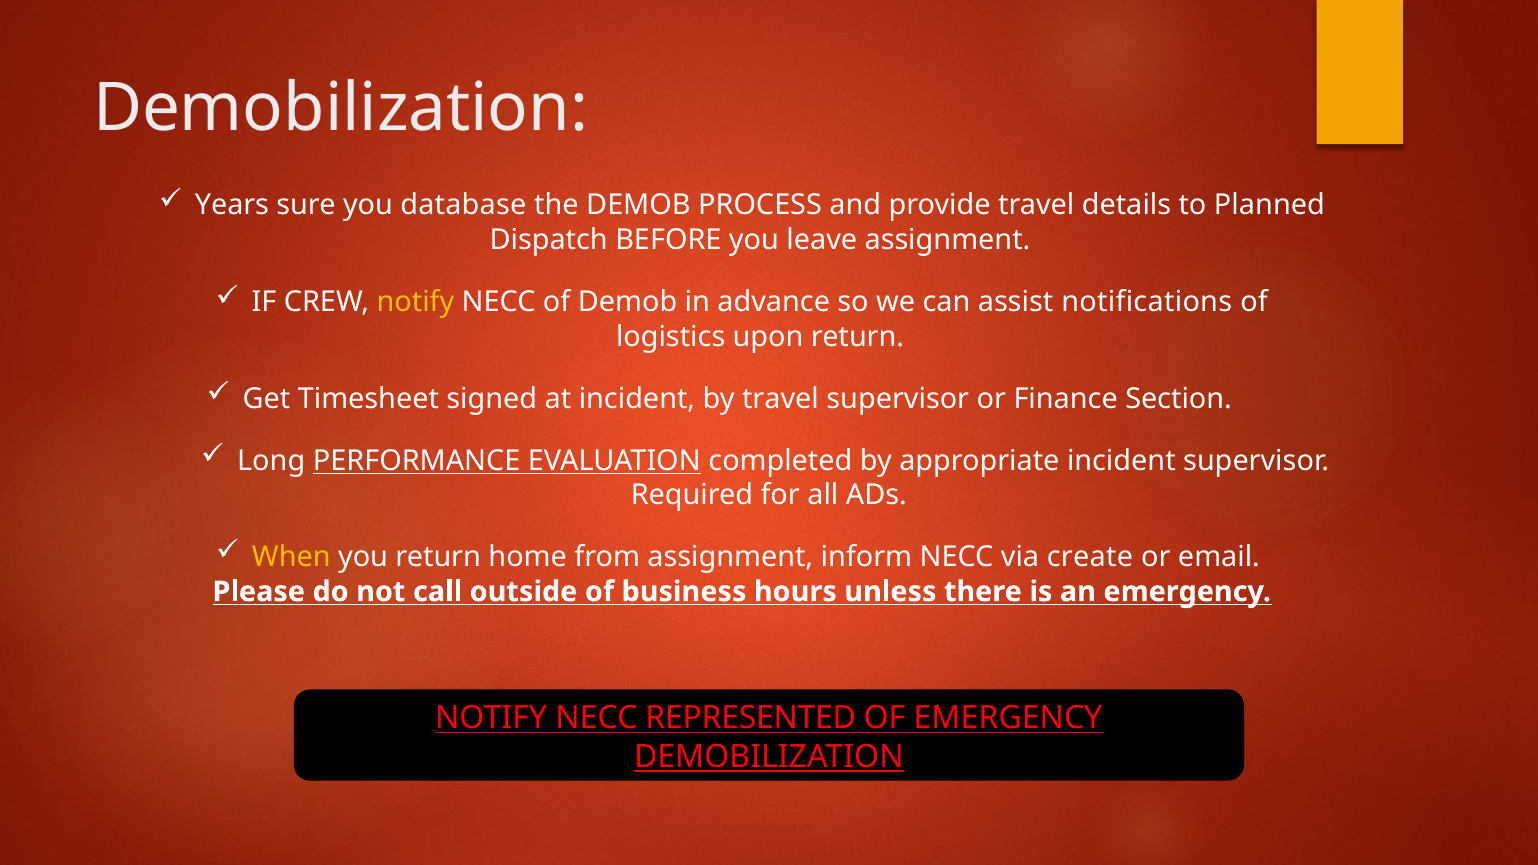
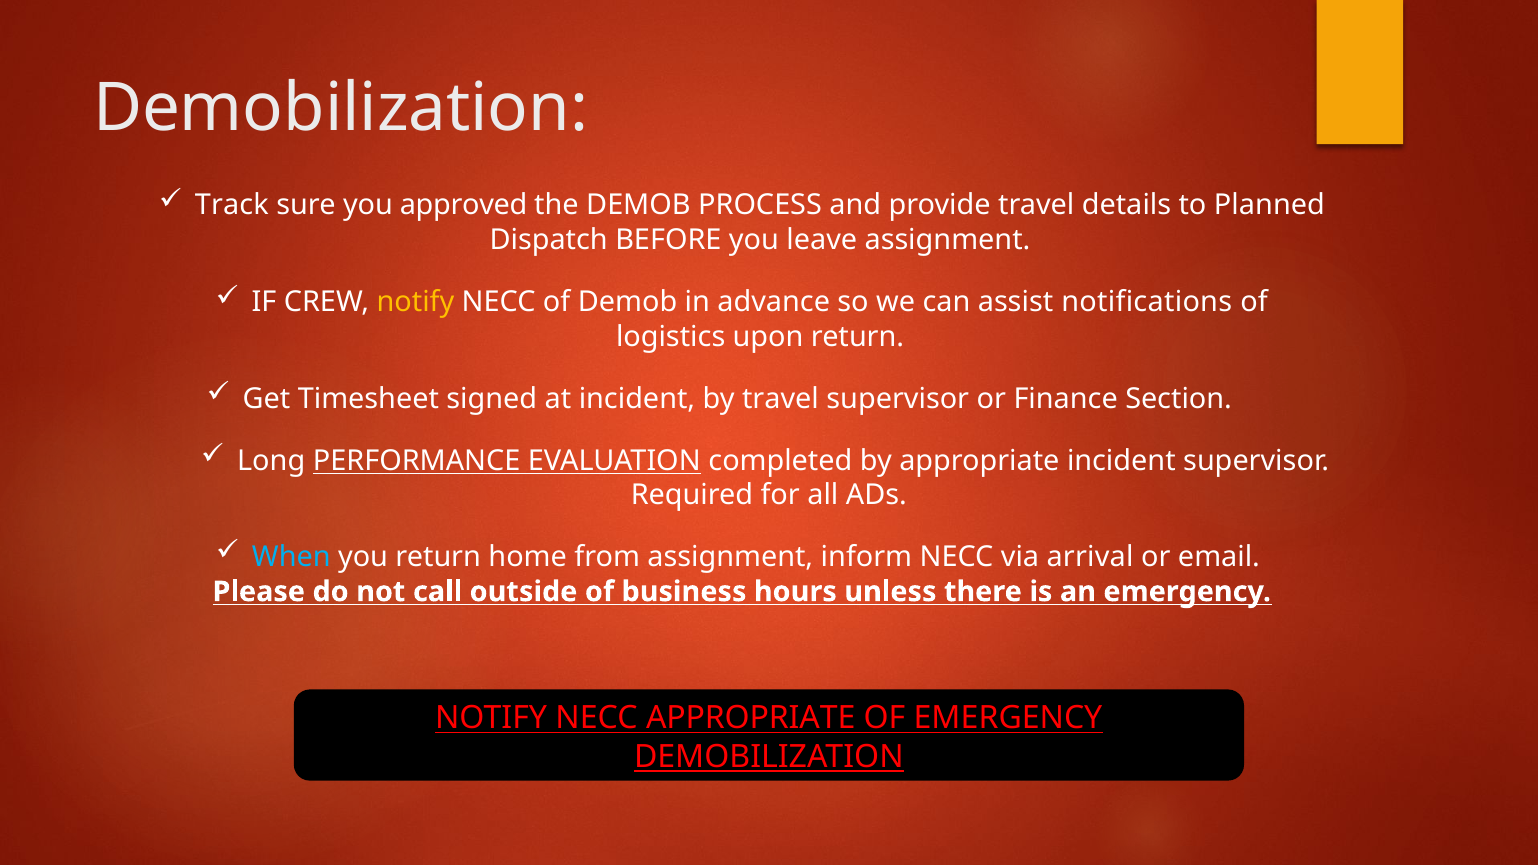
Years: Years -> Track
database: database -> approved
When colour: yellow -> light blue
create: create -> arrival
NECC REPRESENTED: REPRESENTED -> APPROPRIATE
